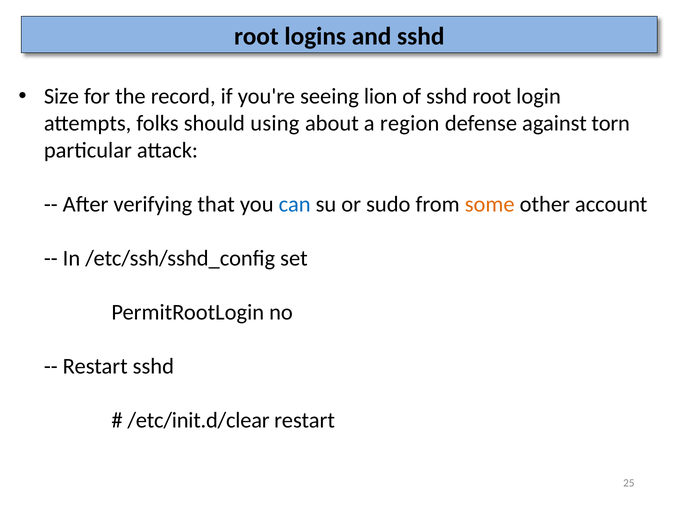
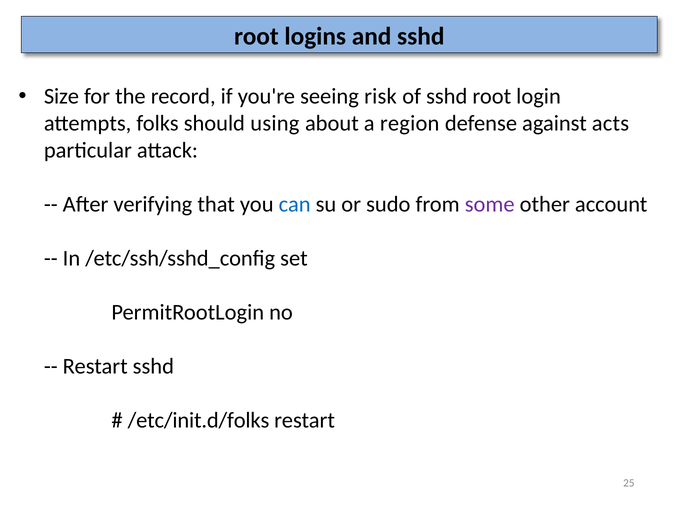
lion: lion -> risk
torn: torn -> acts
some colour: orange -> purple
/etc/init.d/clear: /etc/init.d/clear -> /etc/init.d/folks
